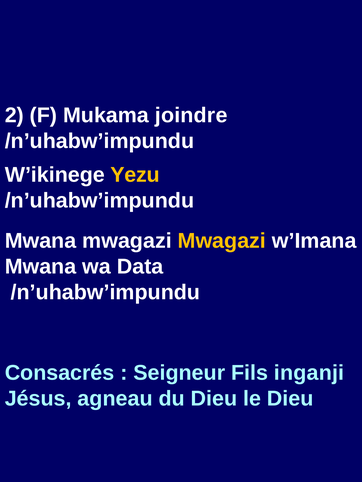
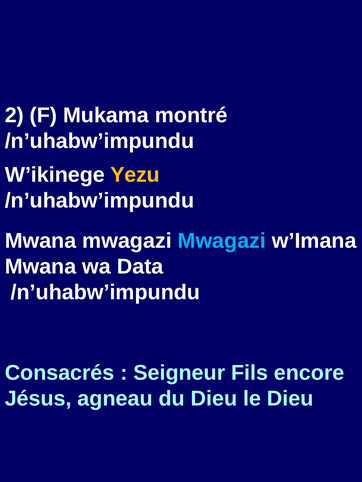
joindre: joindre -> montré
Mwagazi at (222, 241) colour: yellow -> light blue
inganji: inganji -> encore
